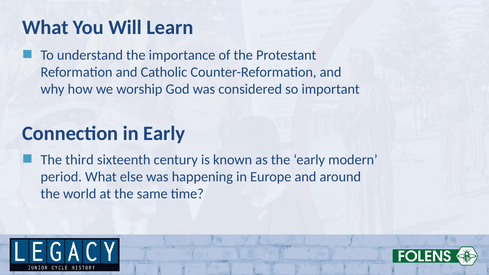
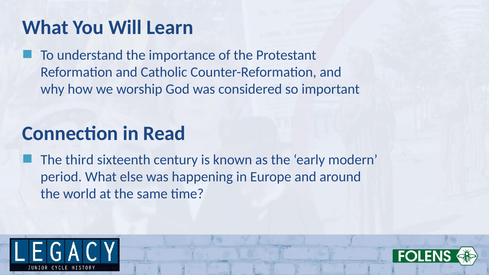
in Early: Early -> Read
